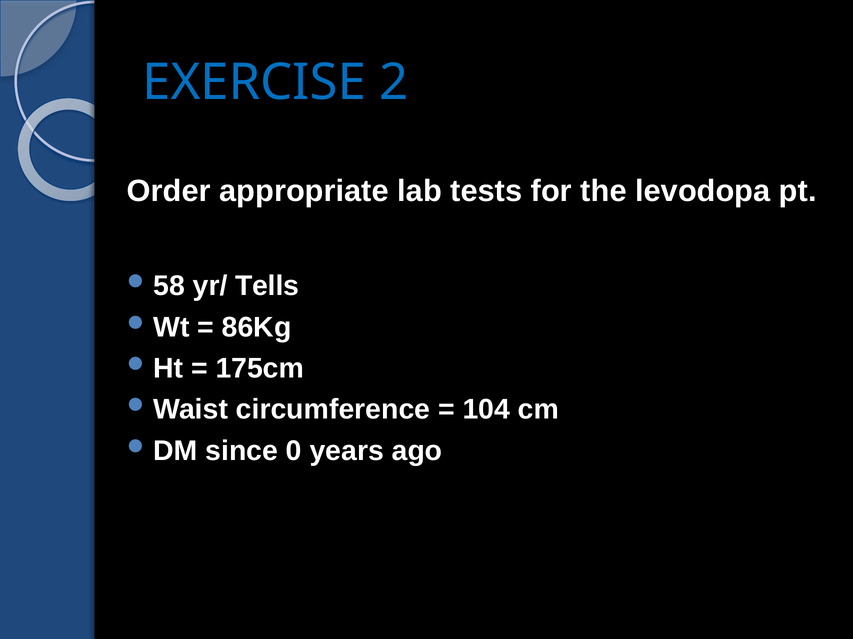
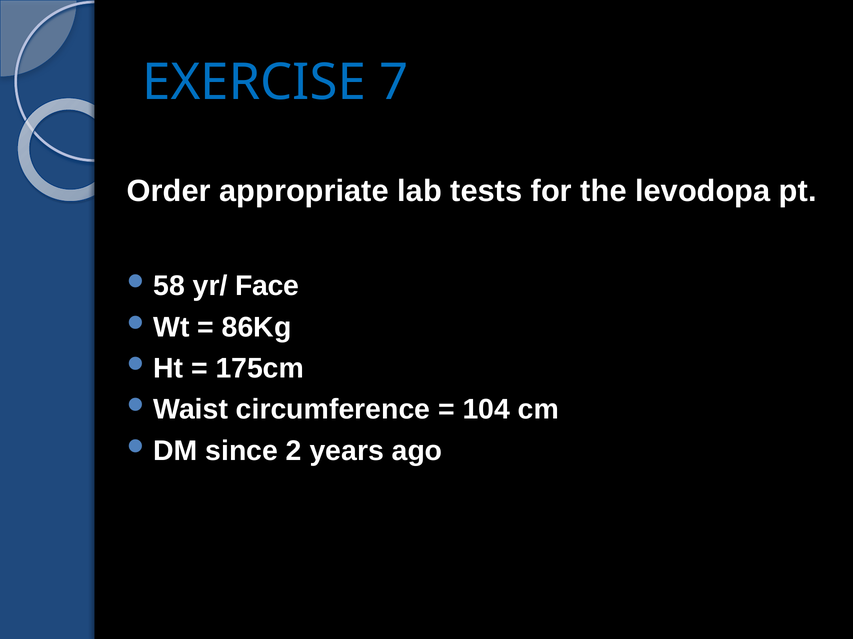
2: 2 -> 7
Tells: Tells -> Face
0: 0 -> 2
